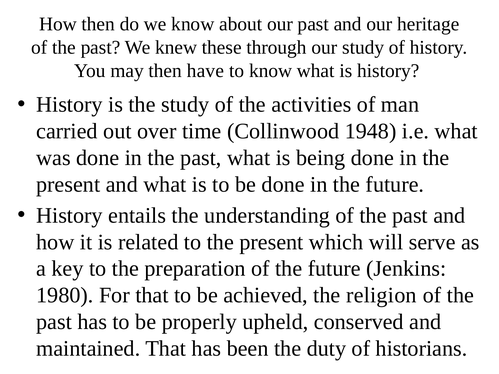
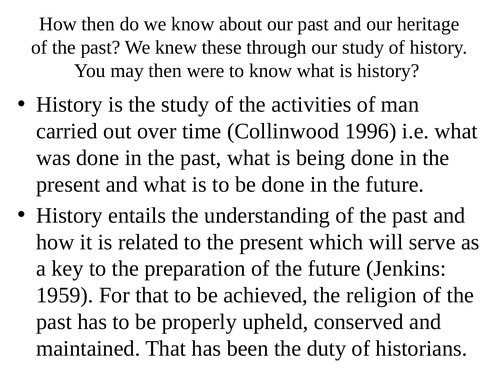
have: have -> were
1948: 1948 -> 1996
1980: 1980 -> 1959
